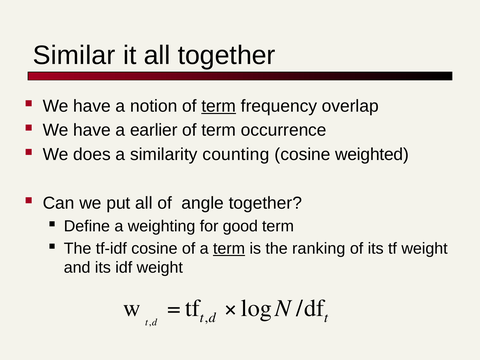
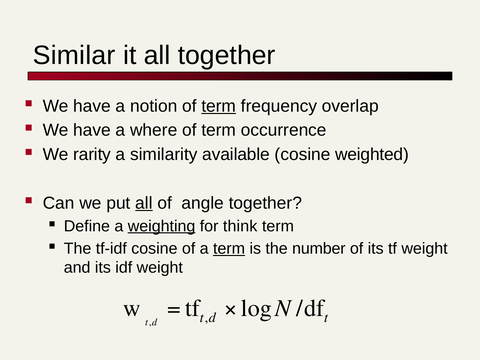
earlier: earlier -> where
does: does -> rarity
counting: counting -> available
all at (144, 203) underline: none -> present
weighting underline: none -> present
good: good -> think
ranking: ranking -> number
